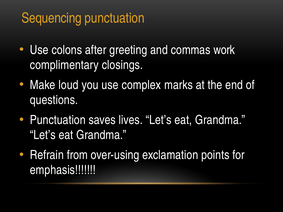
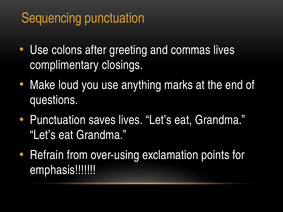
commas work: work -> lives
complex: complex -> anything
